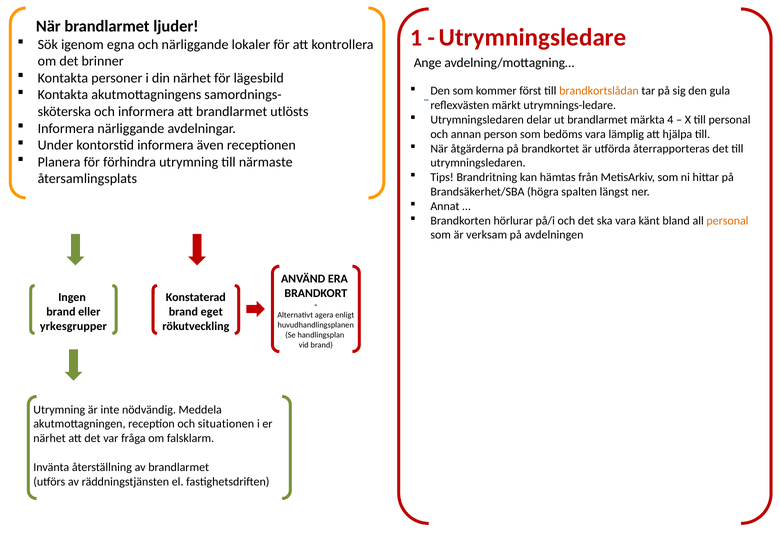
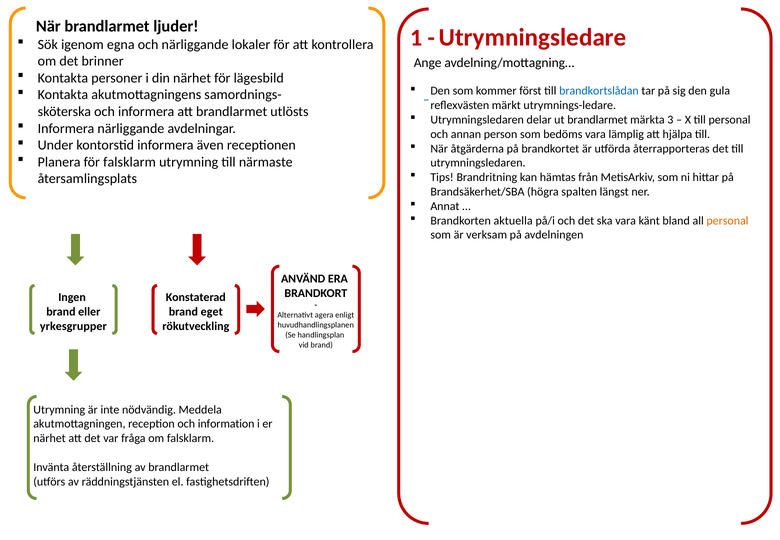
brandkortslådan colour: orange -> blue
4: 4 -> 3
för förhindra: förhindra -> falsklarm
hörlurar: hörlurar -> aktuella
situationen: situationen -> information
